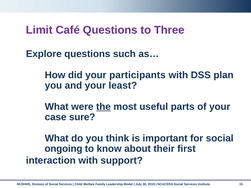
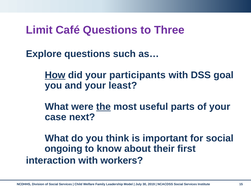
How underline: none -> present
plan: plan -> goal
sure: sure -> next
support: support -> workers
